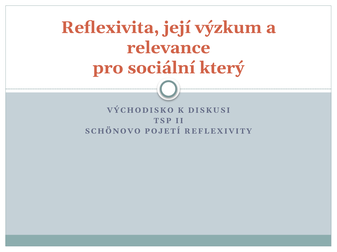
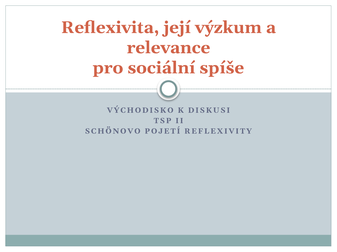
který: který -> spíše
